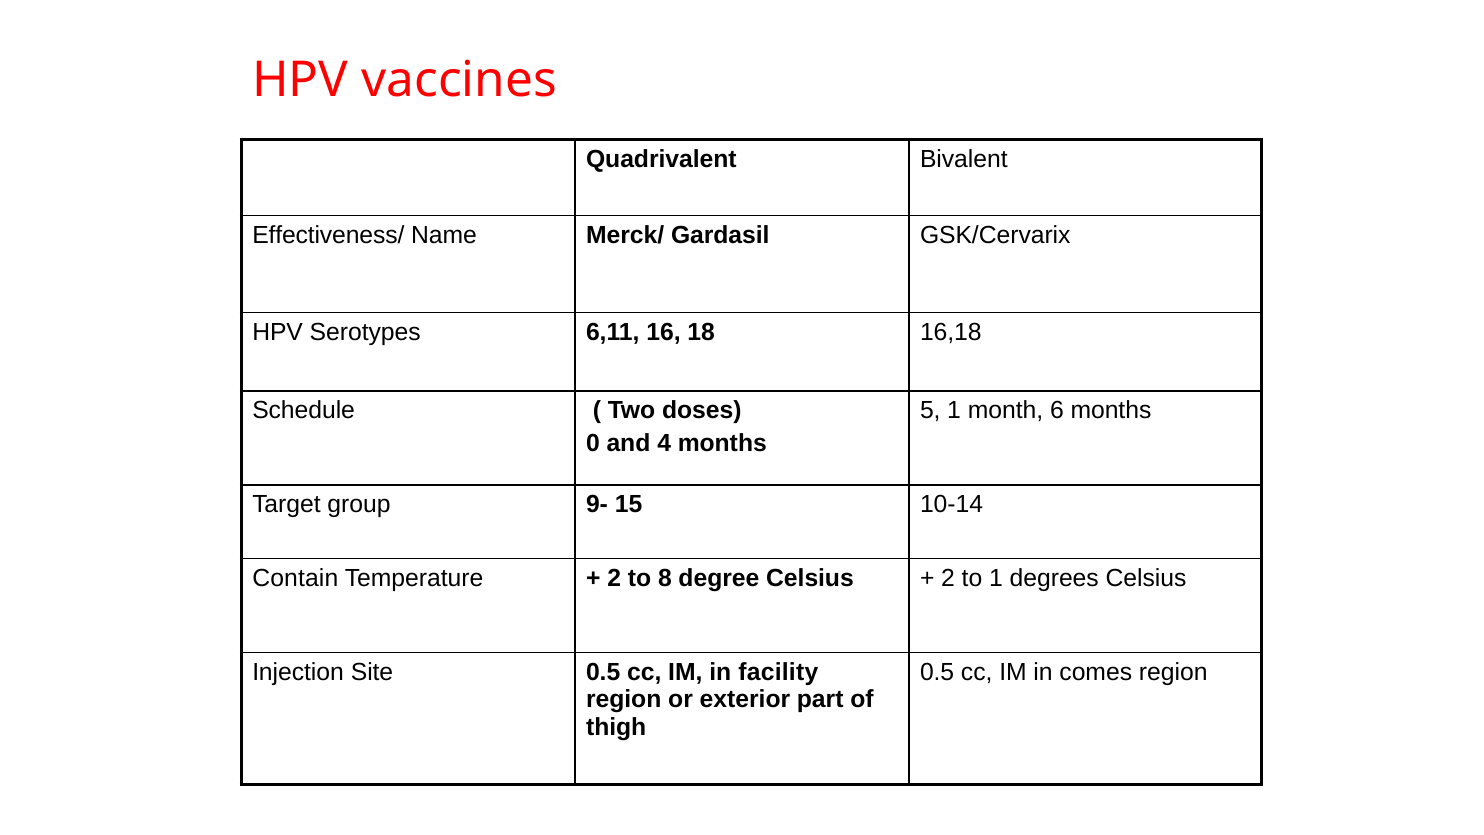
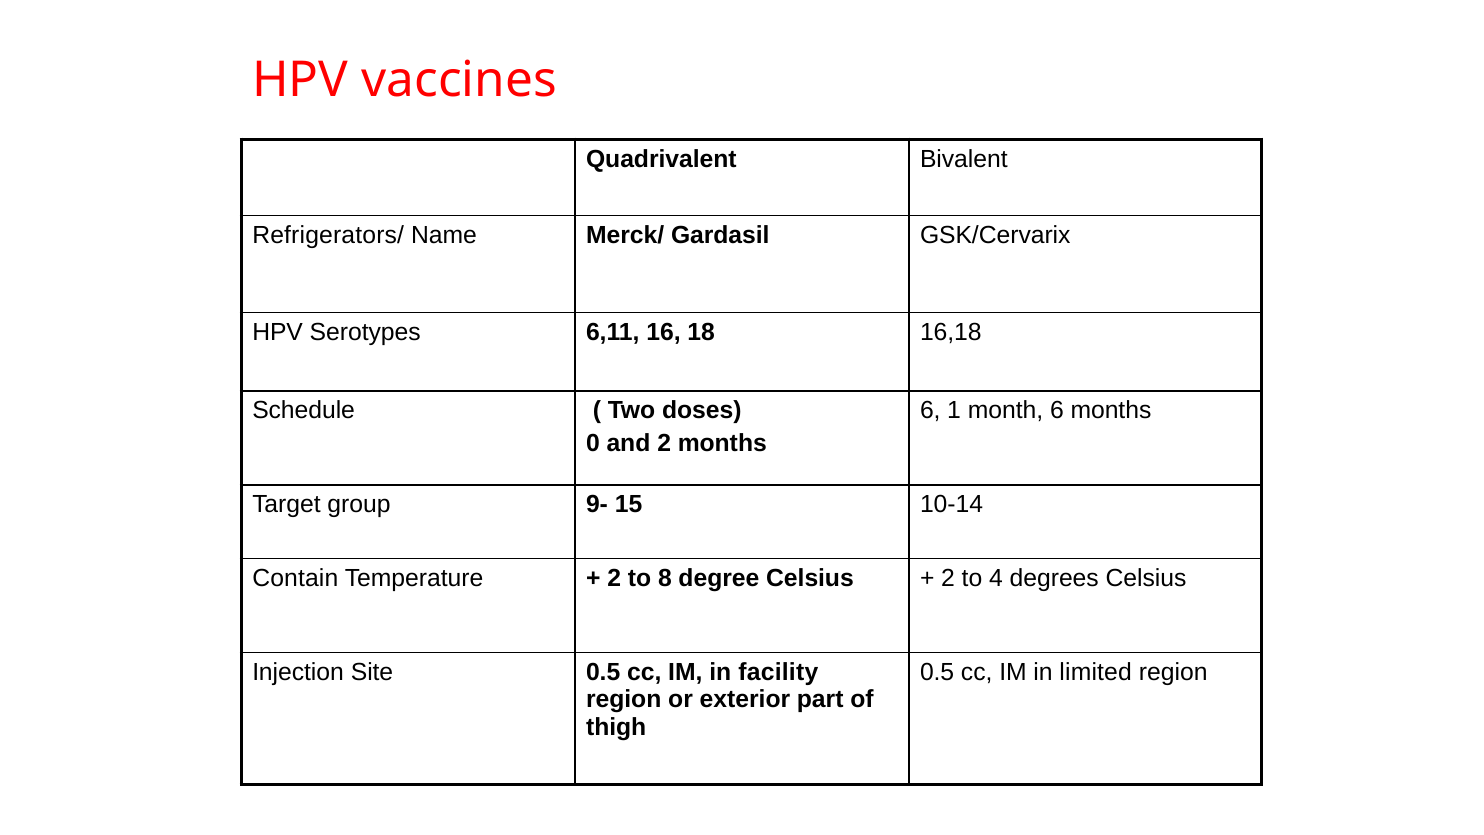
Effectiveness/: Effectiveness/ -> Refrigerators/
5 at (930, 411): 5 -> 6
and 4: 4 -> 2
to 1: 1 -> 4
comes: comes -> limited
